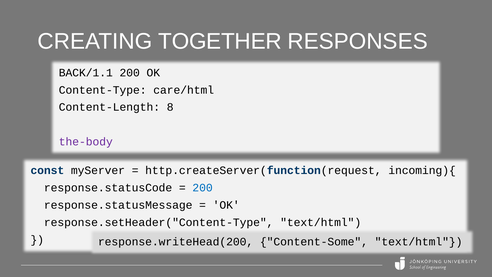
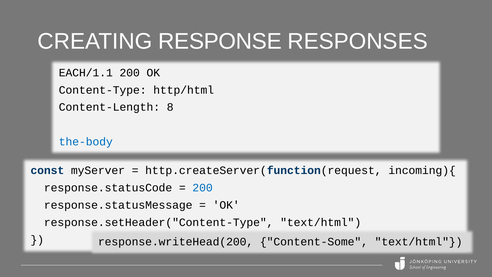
TOGETHER: TOGETHER -> RESPONSE
BACK/1.1: BACK/1.1 -> EACH/1.1
care/html: care/html -> http/html
the-body colour: purple -> blue
